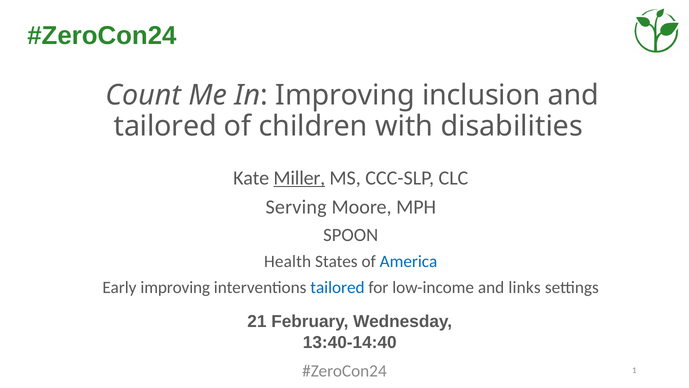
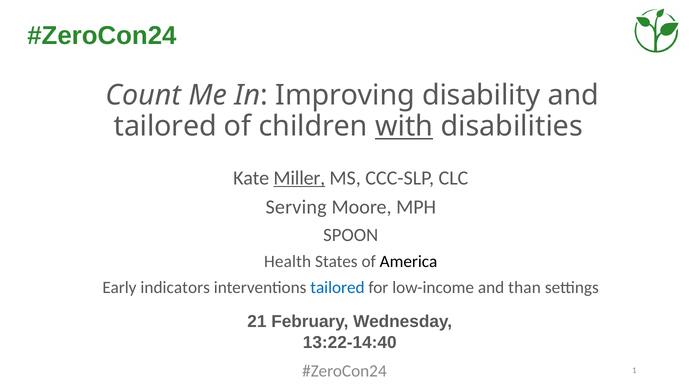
inclusion: inclusion -> disability
with underline: none -> present
America colour: blue -> black
Early improving: improving -> indicators
links: links -> than
13:40-14:40: 13:40-14:40 -> 13:22-14:40
